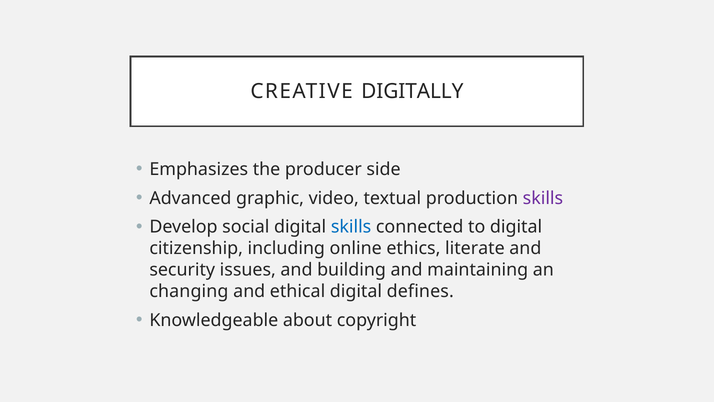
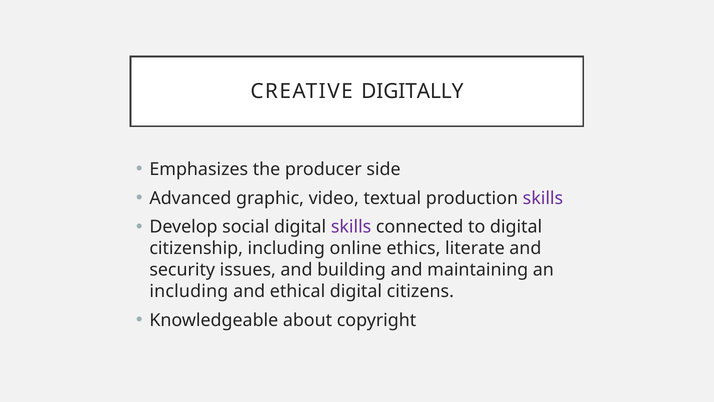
skills at (351, 227) colour: blue -> purple
changing at (189, 291): changing -> including
defines: defines -> citizens
